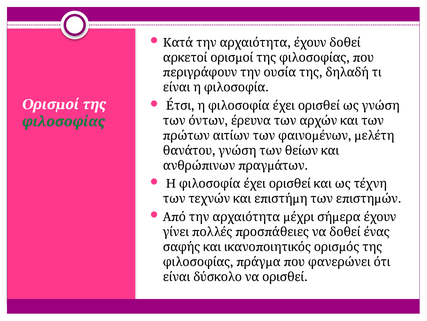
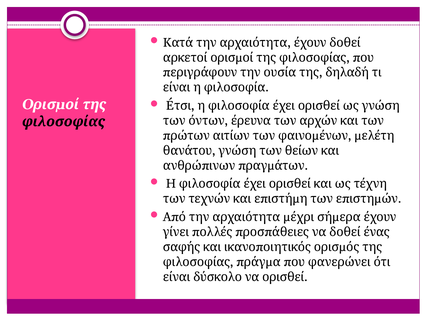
φιλοσοφίας at (64, 121) colour: green -> black
